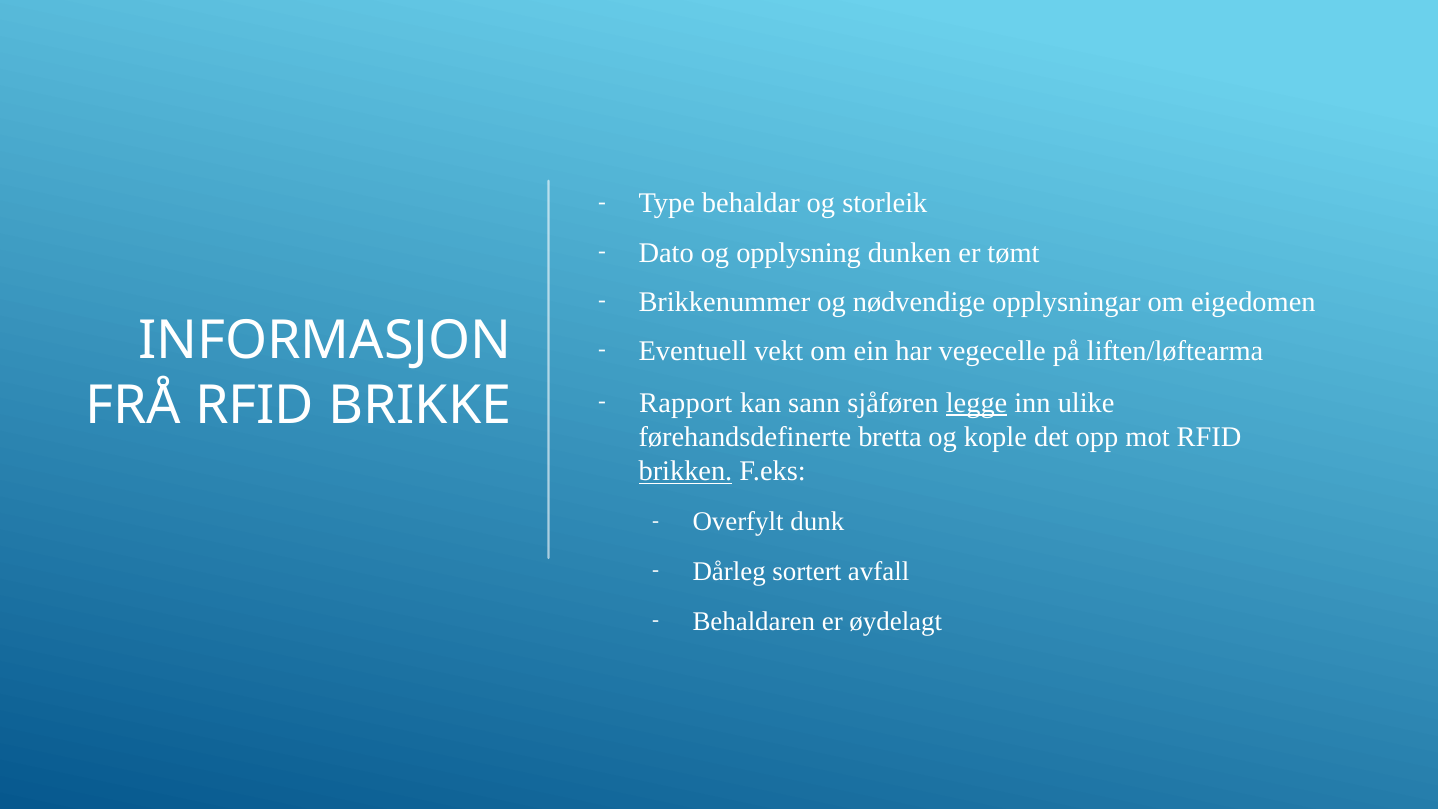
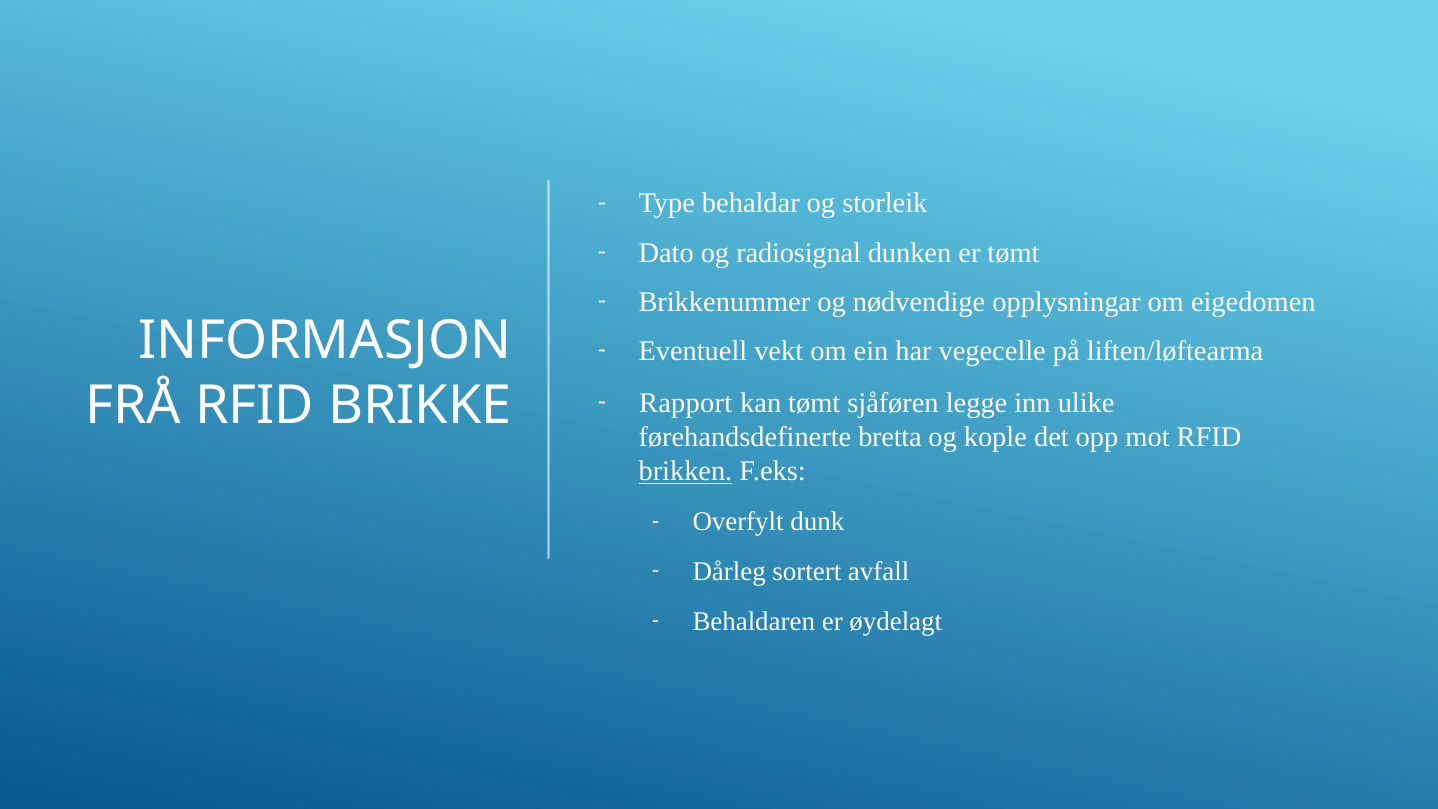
opplysning: opplysning -> radiosignal
kan sann: sann -> tømt
legge underline: present -> none
